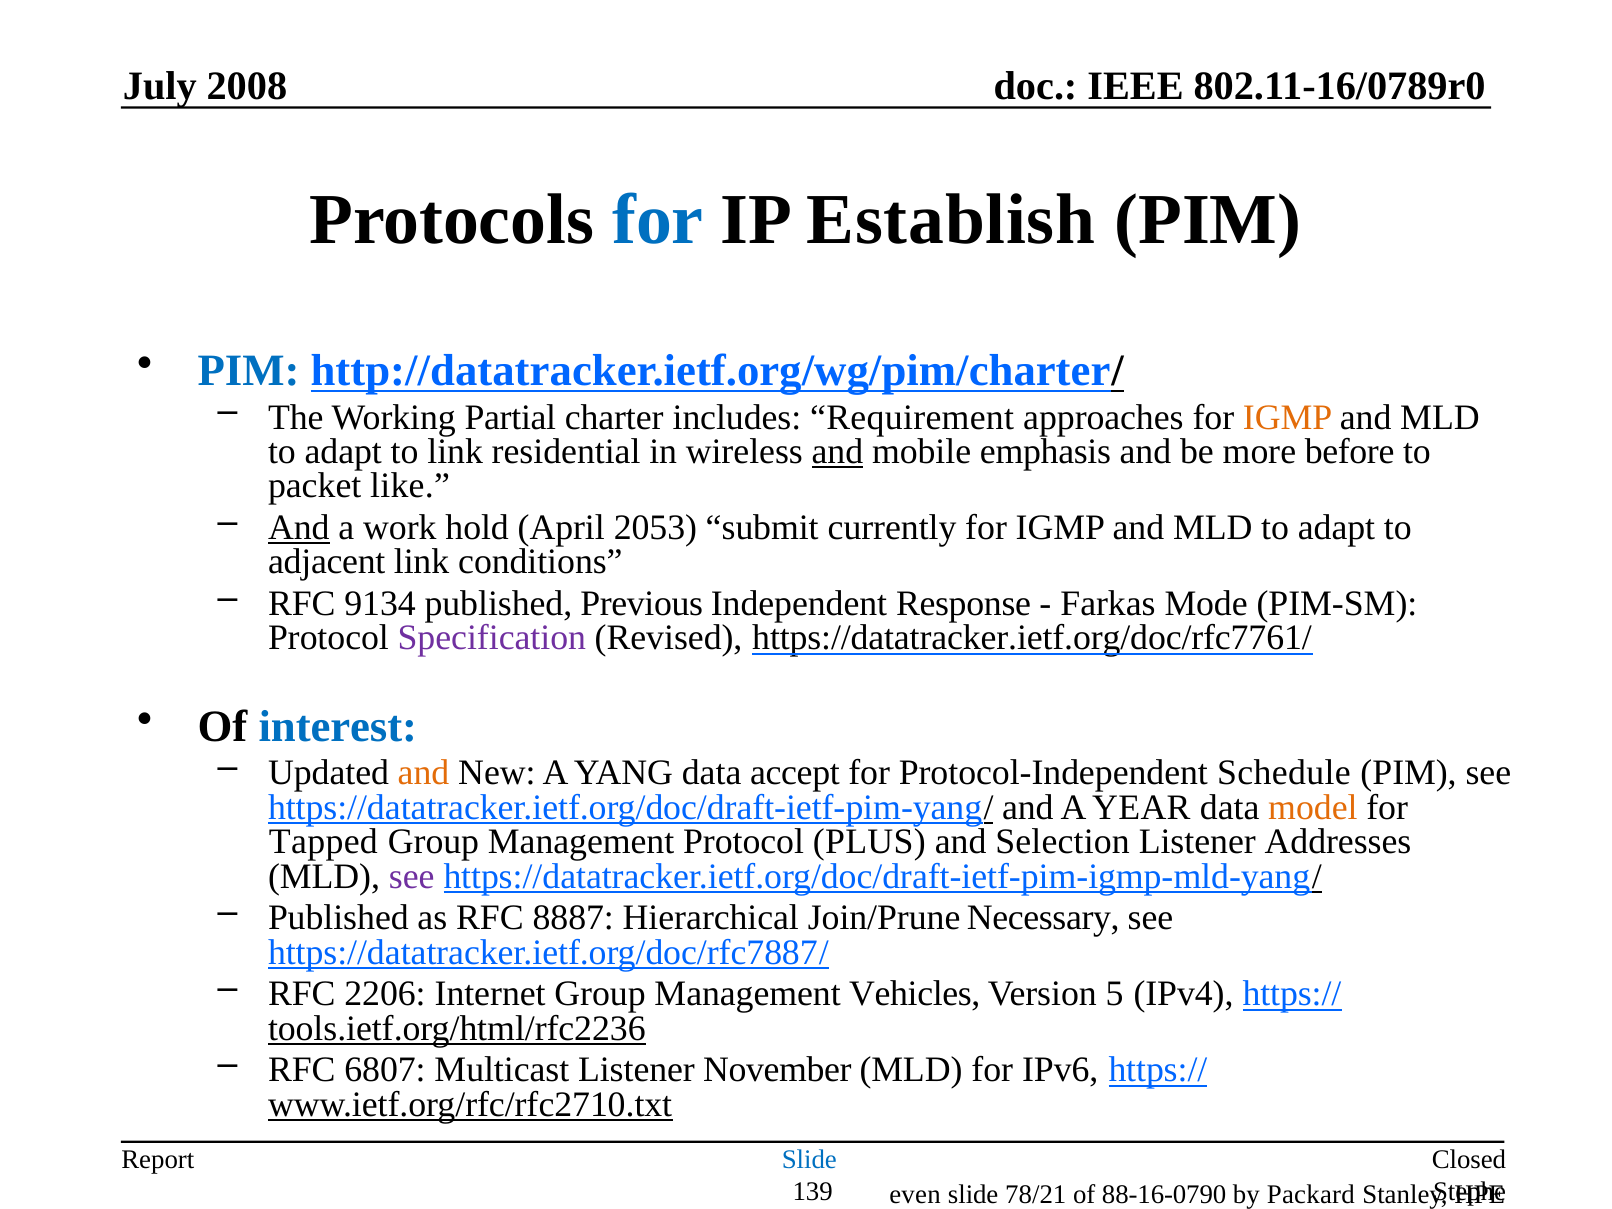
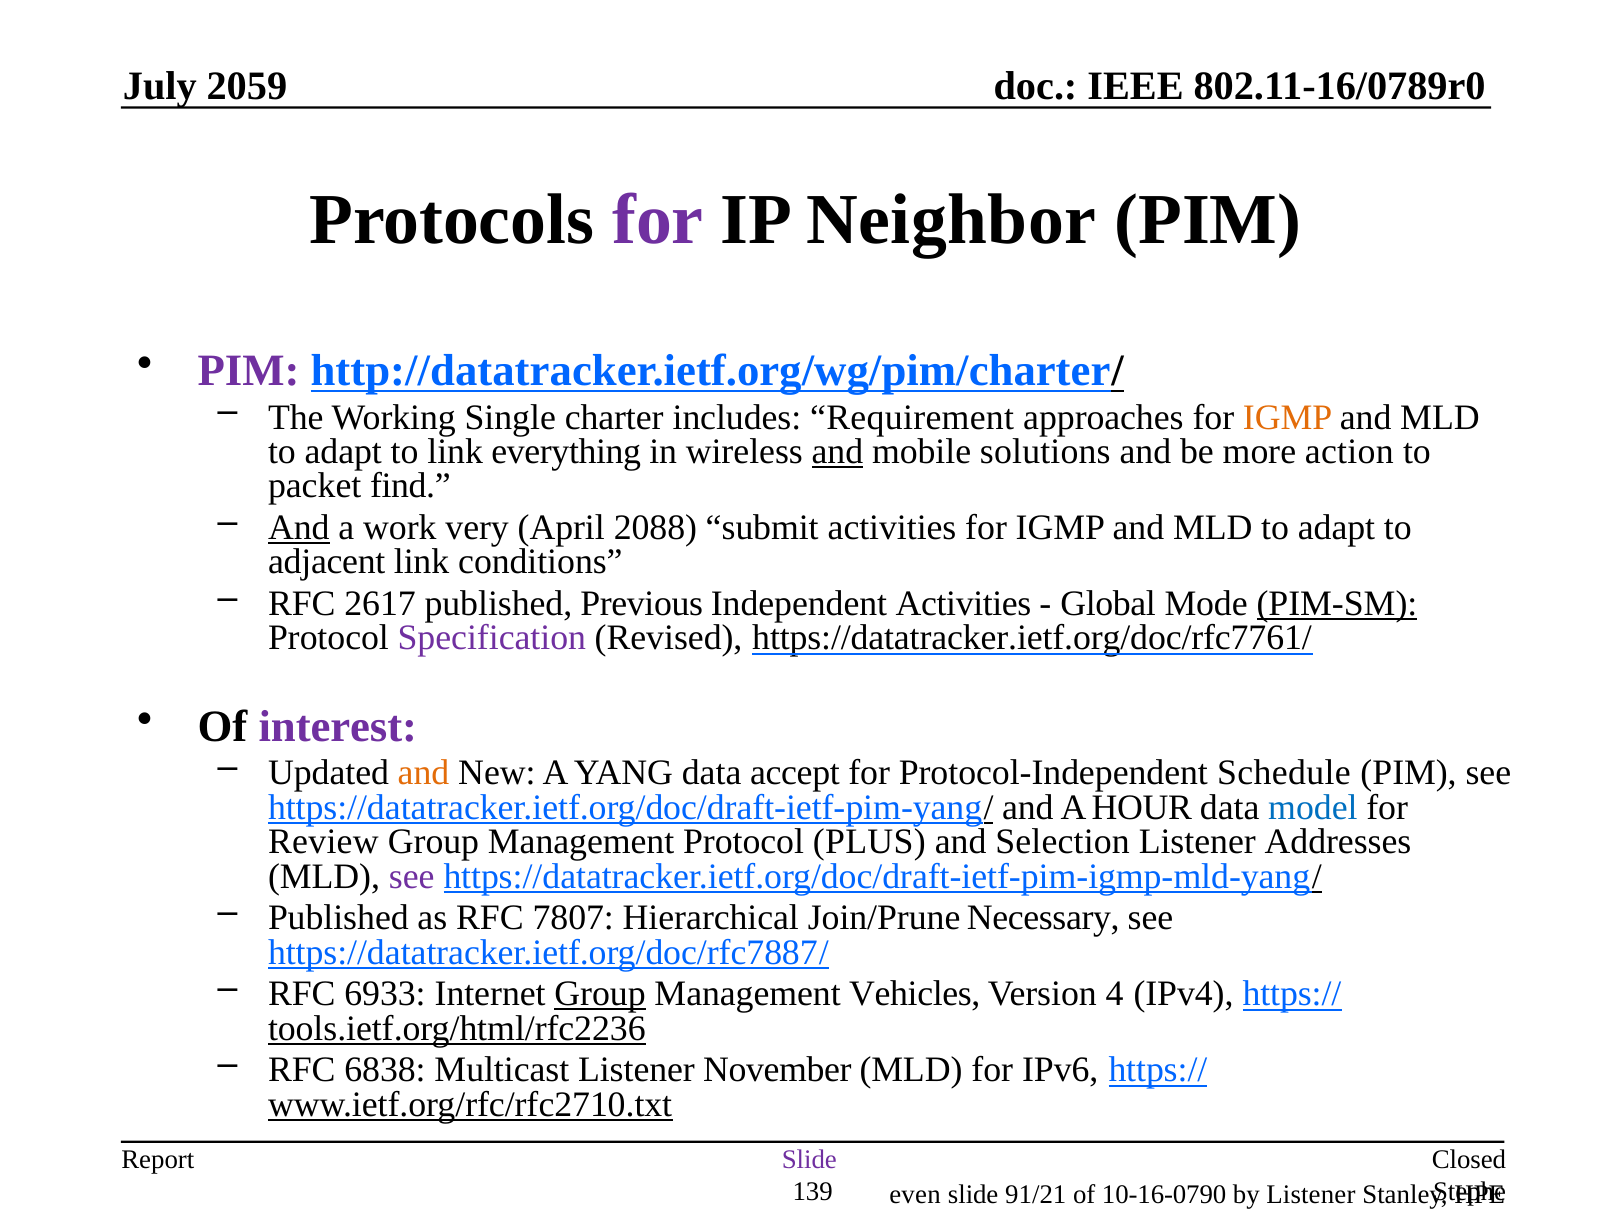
2008: 2008 -> 2059
for at (658, 220) colour: blue -> purple
Establish: Establish -> Neighbor
PIM at (249, 371) colour: blue -> purple
Partial: Partial -> Single
residential: residential -> everything
emphasis: emphasis -> solutions
before: before -> action
like: like -> find
hold: hold -> very
2053: 2053 -> 2088
submit currently: currently -> activities
9134: 9134 -> 2617
Independent Response: Response -> Activities
Farkas: Farkas -> Global
PIM-SM underline: none -> present
interest colour: blue -> purple
YEAR: YEAR -> HOUR
model colour: orange -> blue
Tapped: Tapped -> Review
8887: 8887 -> 7807
2206: 2206 -> 6933
Group at (600, 994) underline: none -> present
5: 5 -> 4
6807: 6807 -> 6838
Slide at (809, 1160) colour: blue -> purple
78/21: 78/21 -> 91/21
88-16-0790: 88-16-0790 -> 10-16-0790
by Packard: Packard -> Listener
